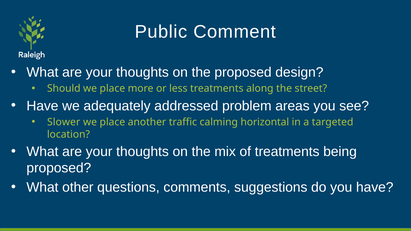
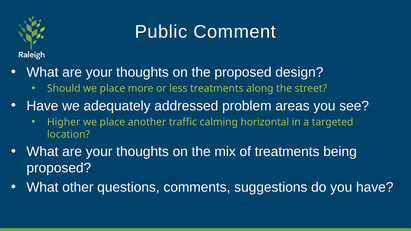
Slower: Slower -> Higher
